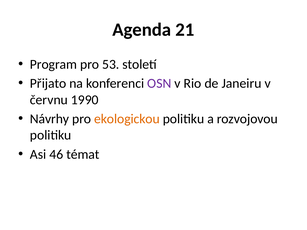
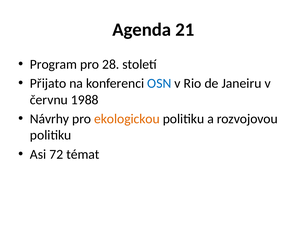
53: 53 -> 28
OSN colour: purple -> blue
1990: 1990 -> 1988
46: 46 -> 72
